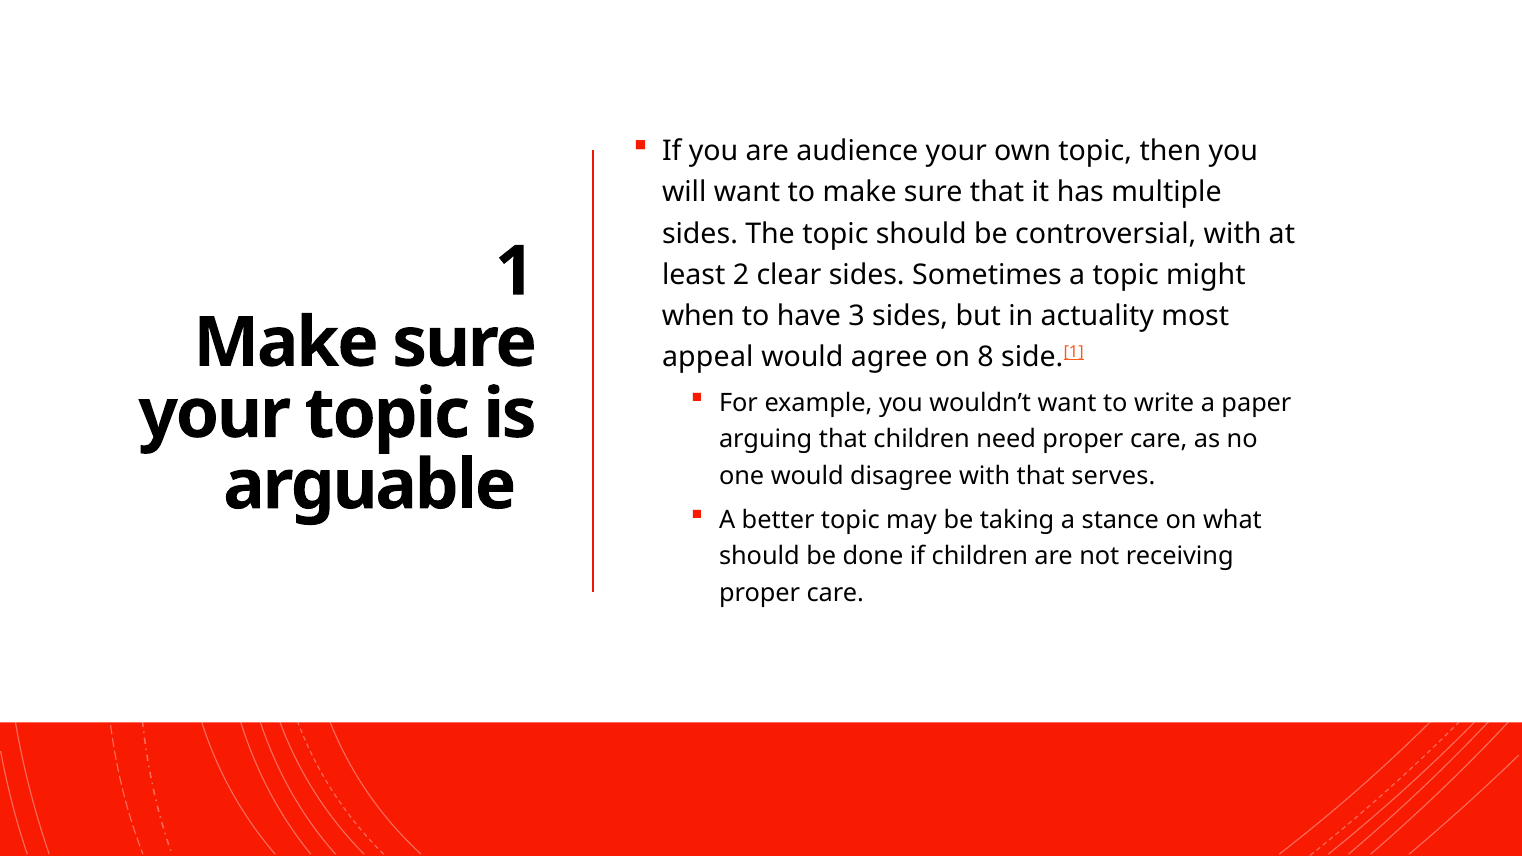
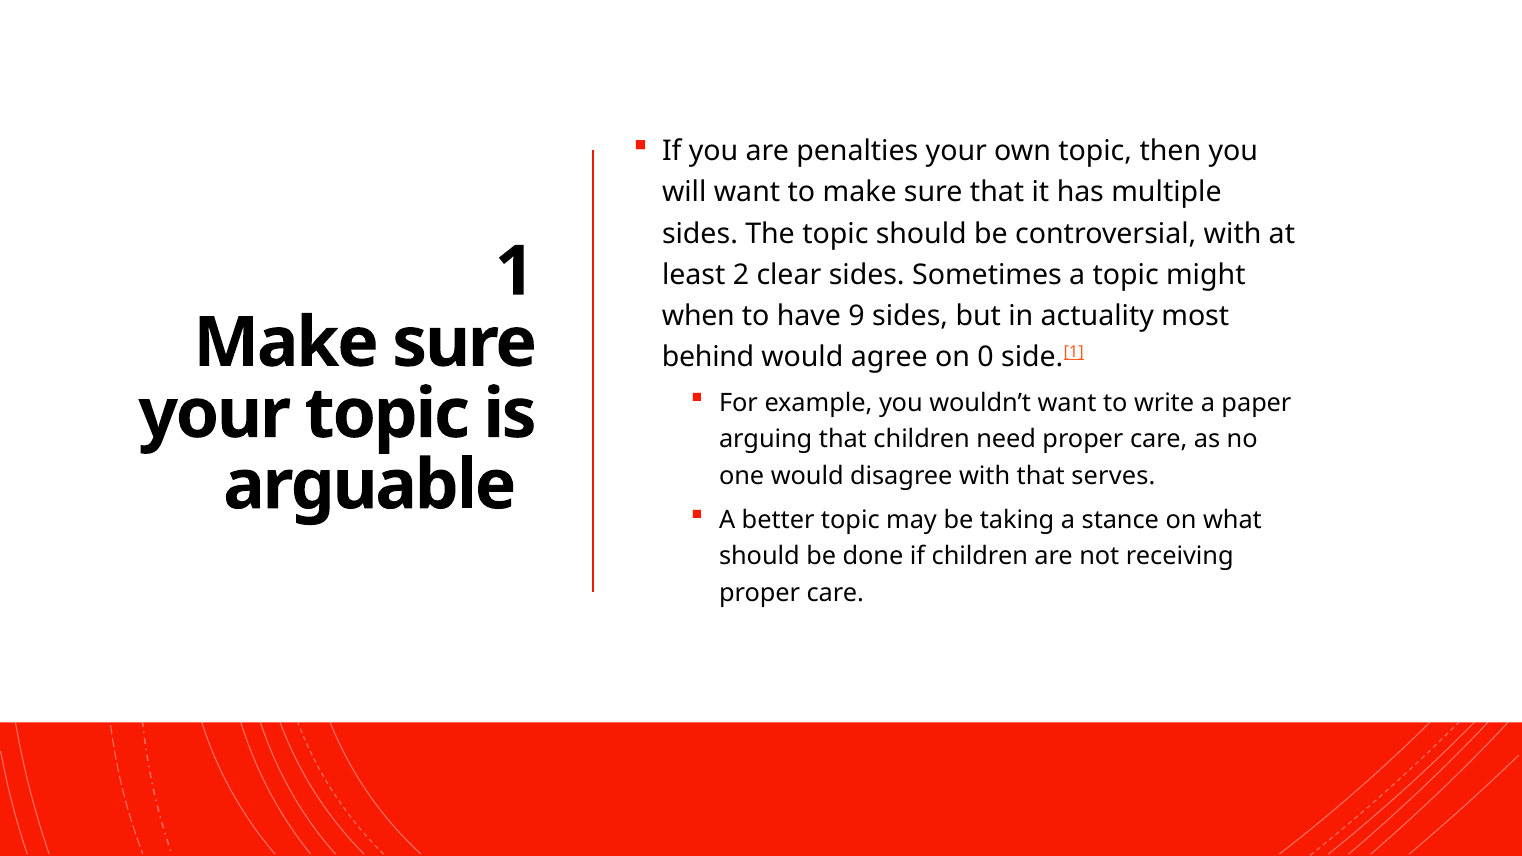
audience: audience -> penalties
3: 3 -> 9
appeal: appeal -> behind
8: 8 -> 0
